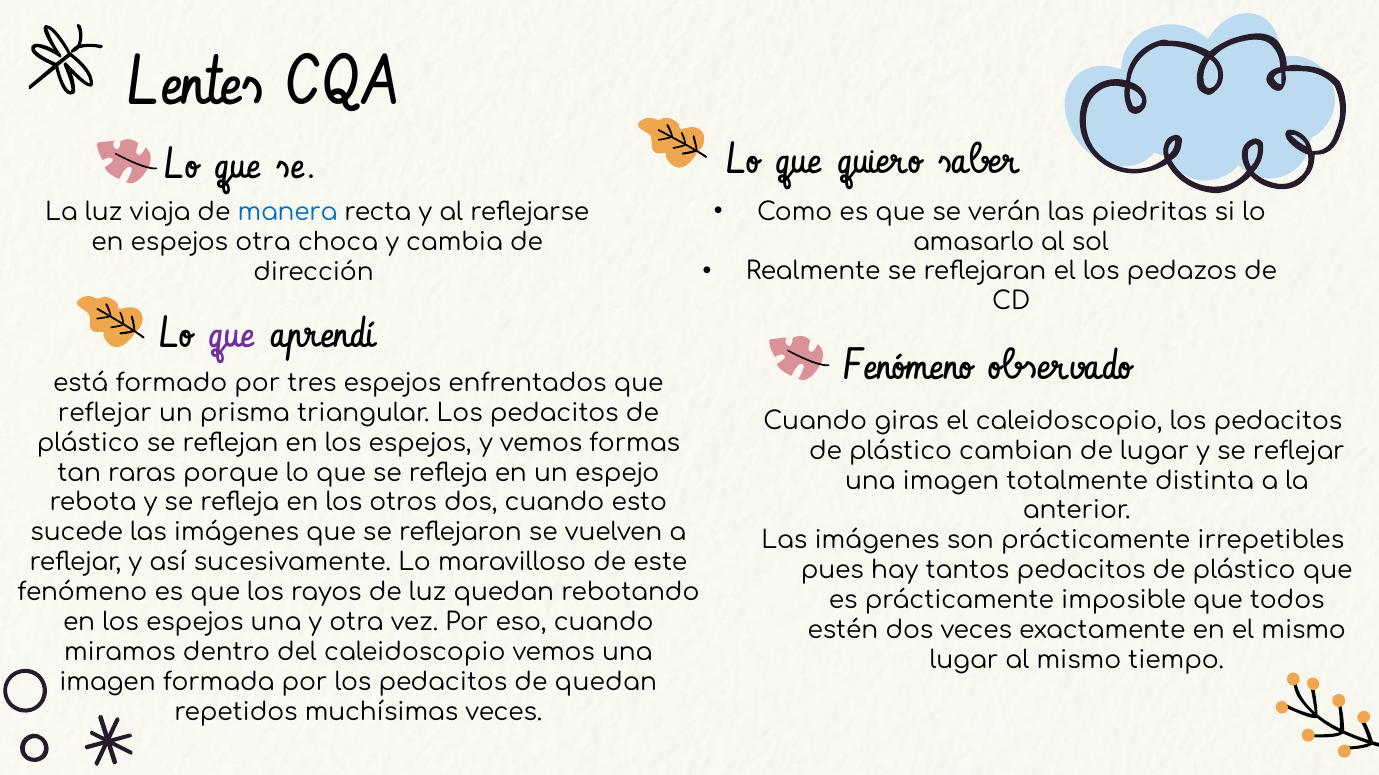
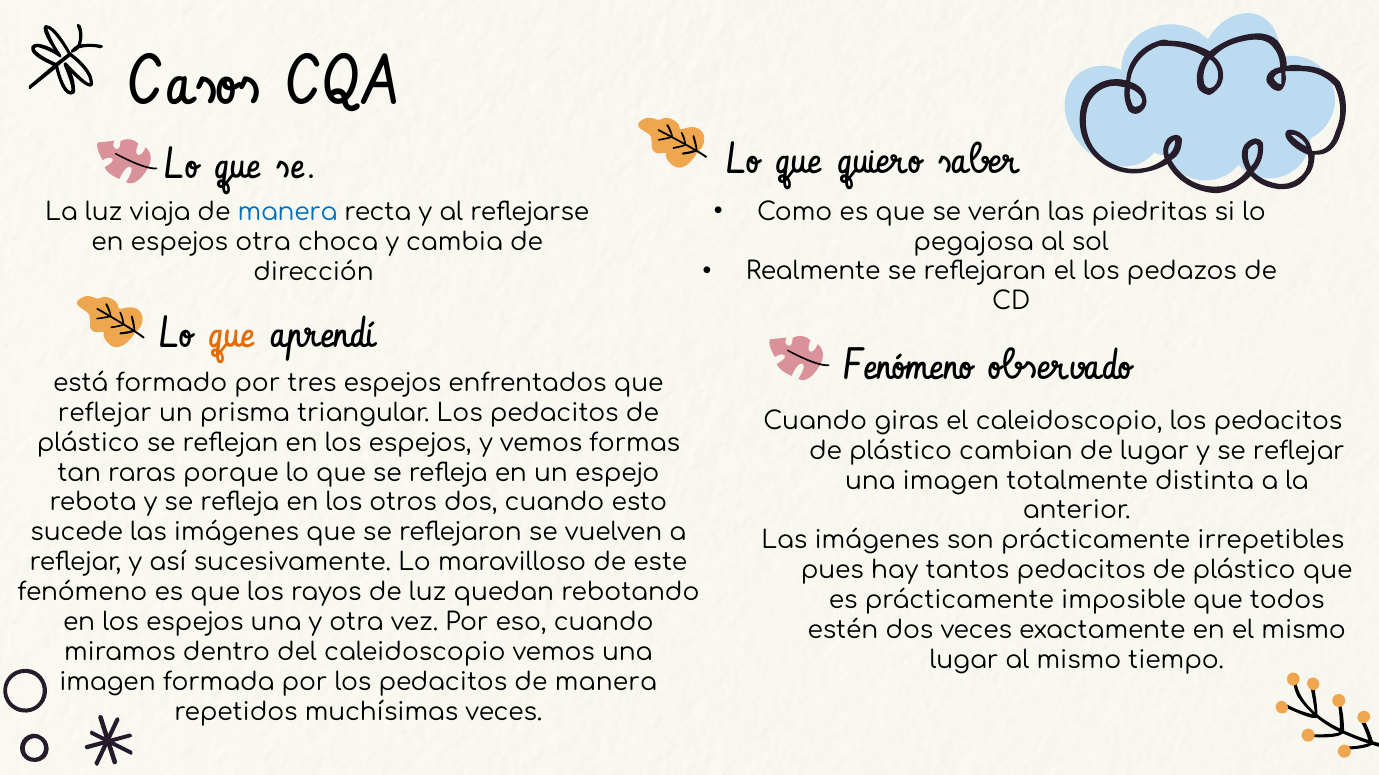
Lentes: Lentes -> Casos
amasarlo: amasarlo -> pegajosa
que at (231, 334) colour: purple -> orange
pedacitos de quedan: quedan -> manera
